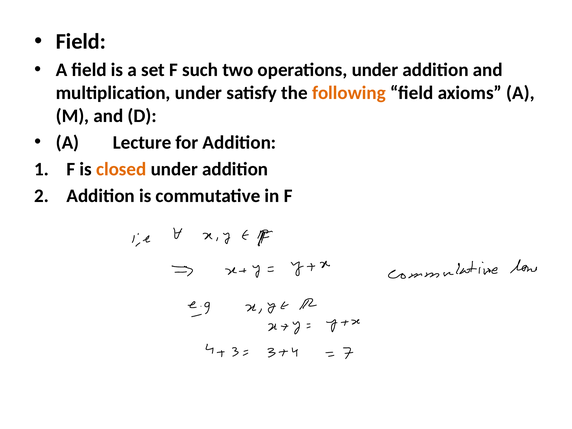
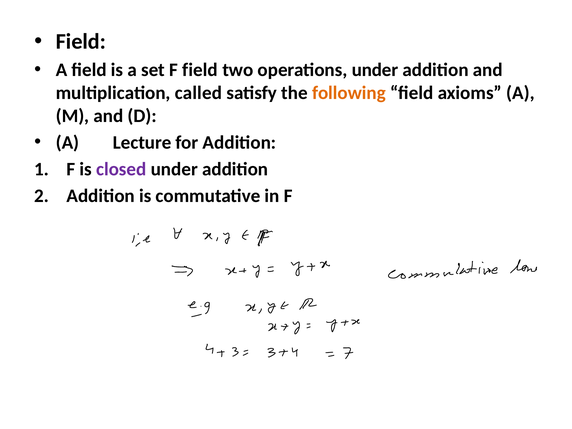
F such: such -> field
multiplication under: under -> called
closed colour: orange -> purple
